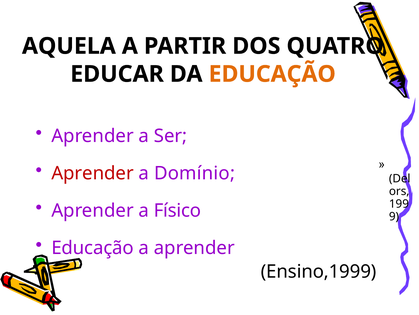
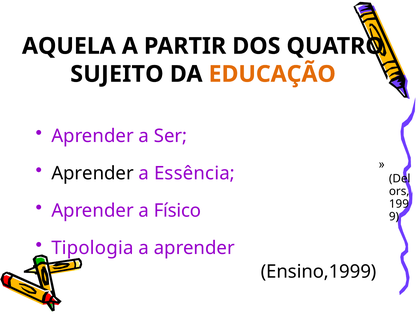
EDUCAR: EDUCAR -> SUJEITO
Aprender at (93, 173) colour: red -> black
Domínio: Domínio -> Essência
Educação at (93, 247): Educação -> Tipologia
